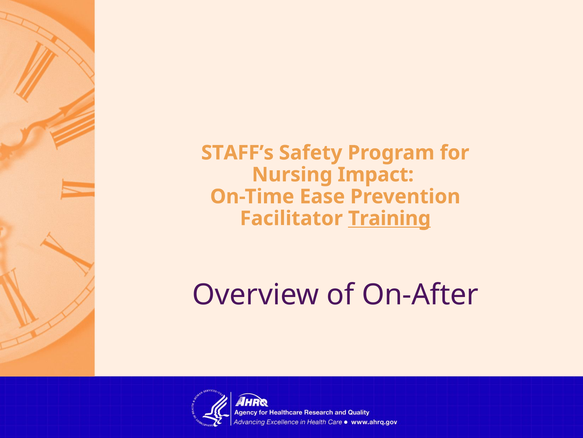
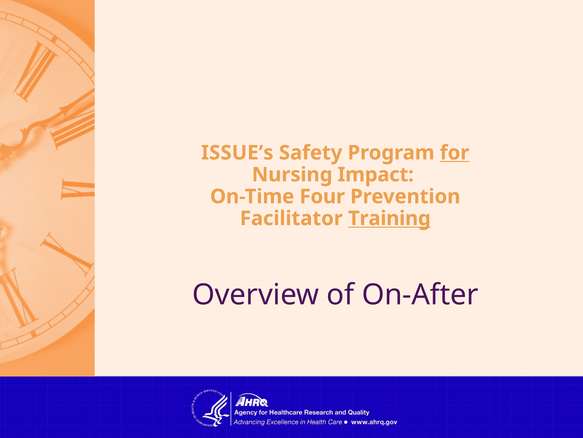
STAFF’s: STAFF’s -> ISSUE’s
for underline: none -> present
Ease: Ease -> Four
